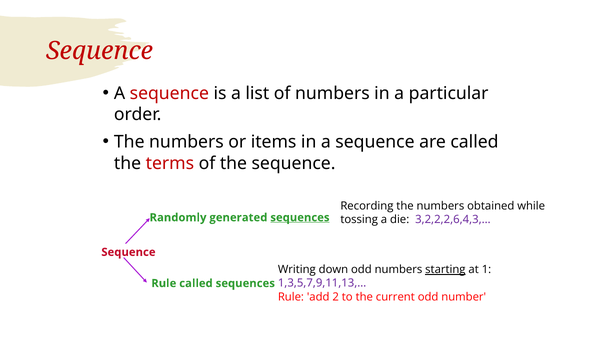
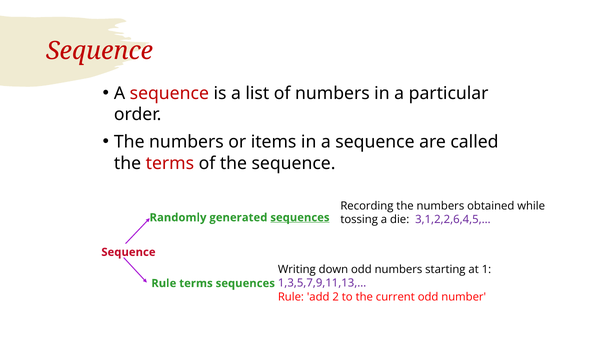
3,2,2,2,6,4,3,…: 3,2,2,2,6,4,3,… -> 3,1,2,2,6,4,5,…
starting underline: present -> none
Rule called: called -> terms
